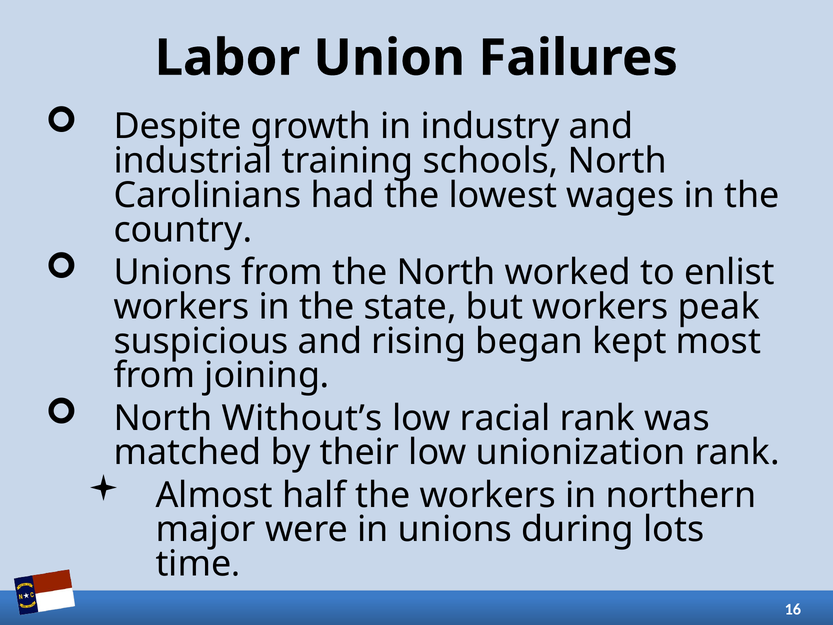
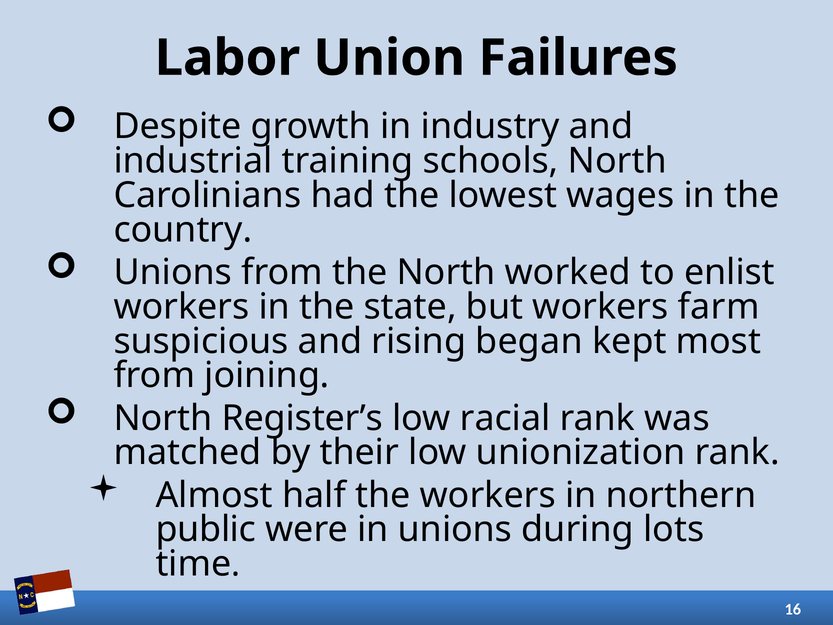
peak: peak -> farm
Without’s: Without’s -> Register’s
major: major -> public
